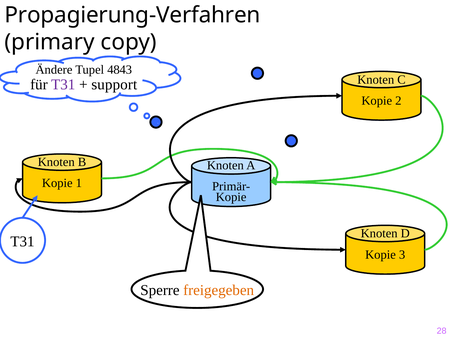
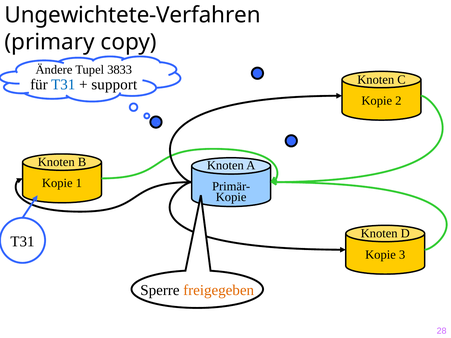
Propagierung-Verfahren: Propagierung-Verfahren -> Ungewichtete-Verfahren
4843: 4843 -> 3833
T31 at (63, 85) colour: purple -> blue
